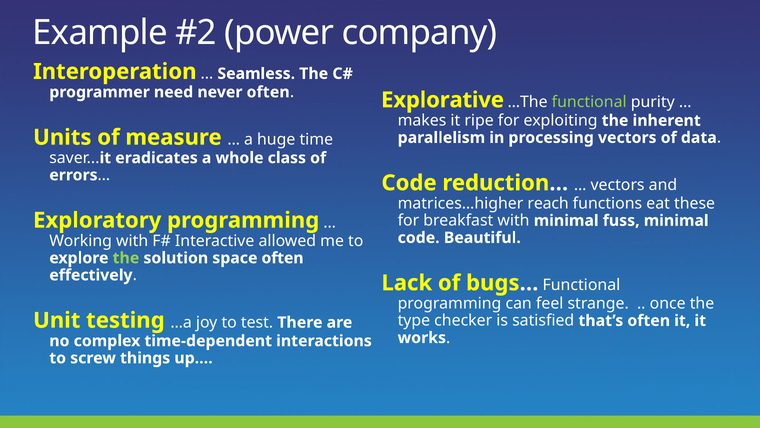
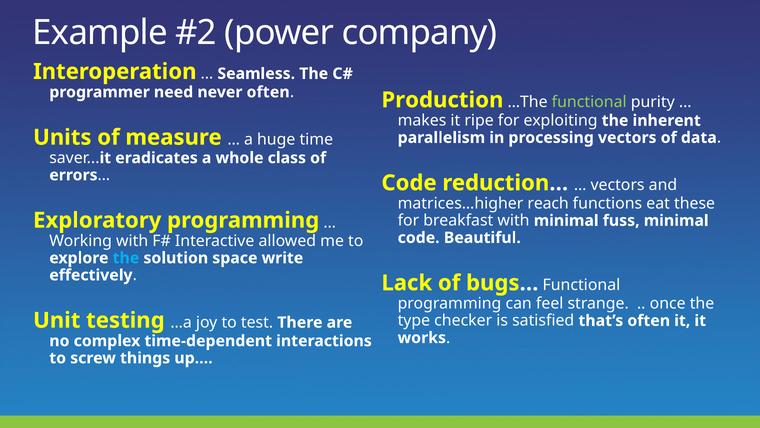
Explorative: Explorative -> Production
the at (126, 258) colour: light green -> light blue
space often: often -> write
